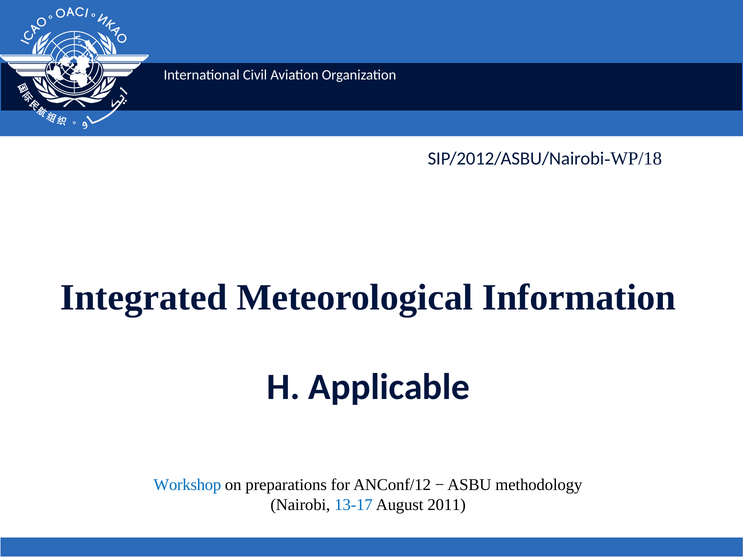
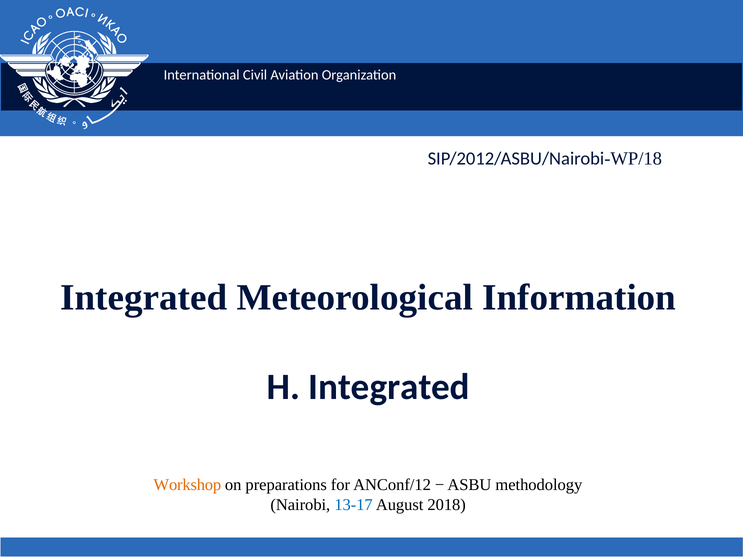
H Applicable: Applicable -> Integrated
Workshop colour: blue -> orange
2011: 2011 -> 2018
